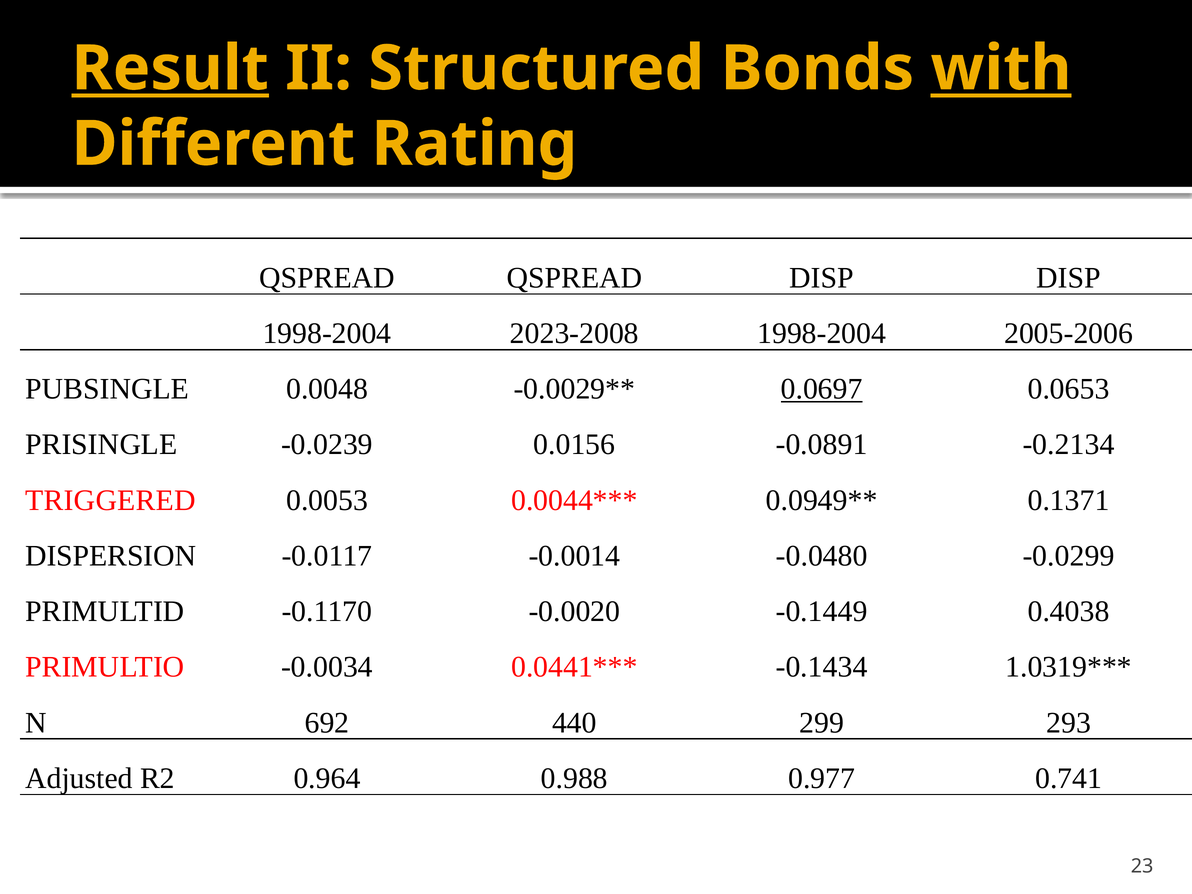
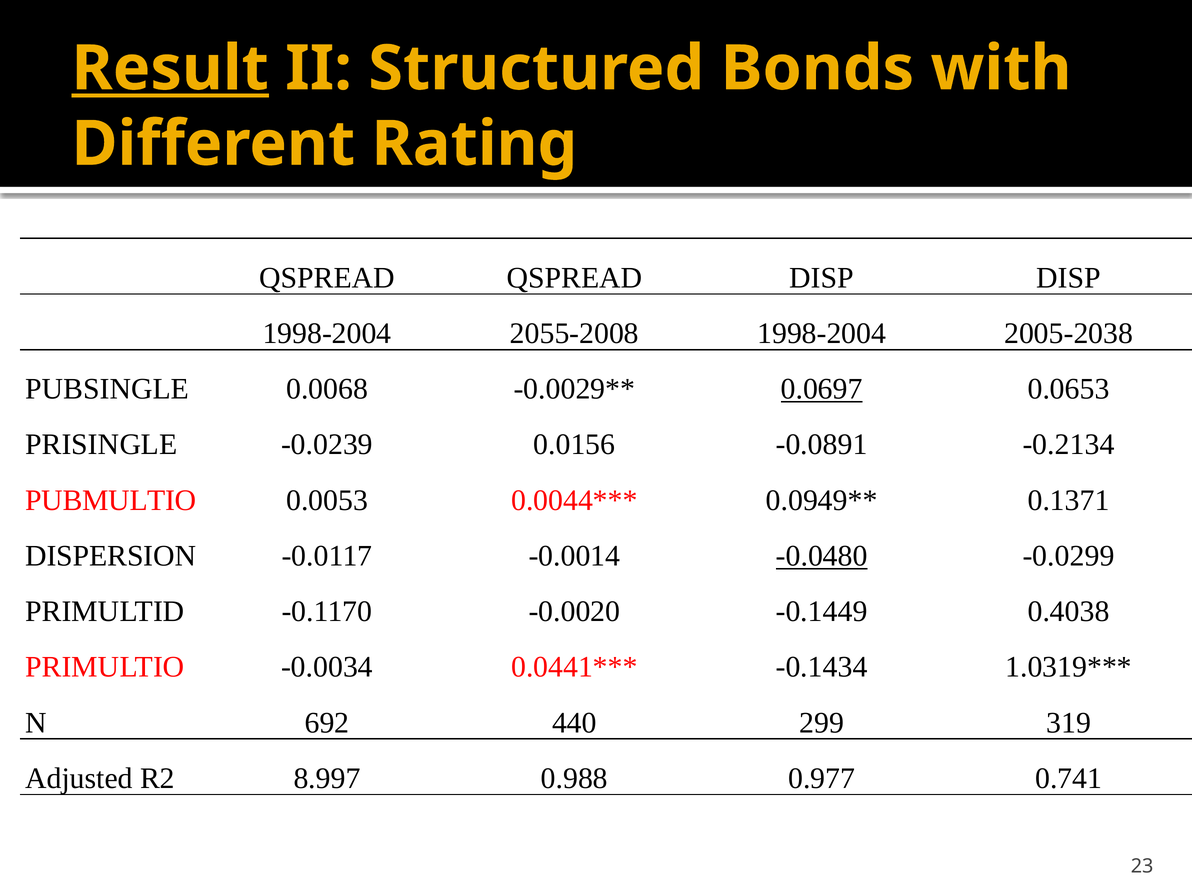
with underline: present -> none
2023-2008: 2023-2008 -> 2055-2008
2005-2006: 2005-2006 -> 2005-2038
0.0048: 0.0048 -> 0.0068
TRIGGERED: TRIGGERED -> PUBMULTIO
-0.0480 underline: none -> present
293: 293 -> 319
0.964: 0.964 -> 8.997
